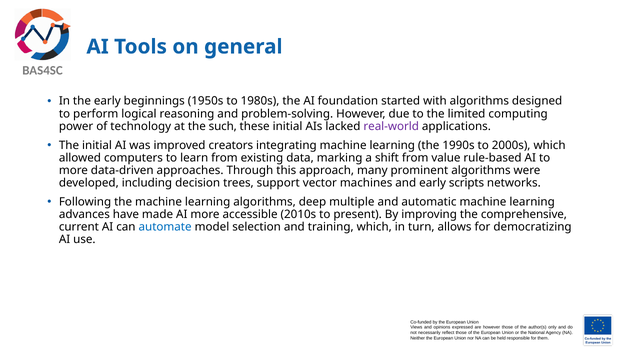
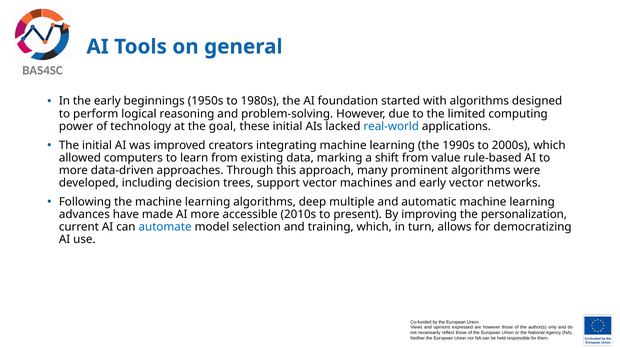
such: such -> goal
real-world colour: purple -> blue
early scripts: scripts -> vector
comprehensive: comprehensive -> personalization
